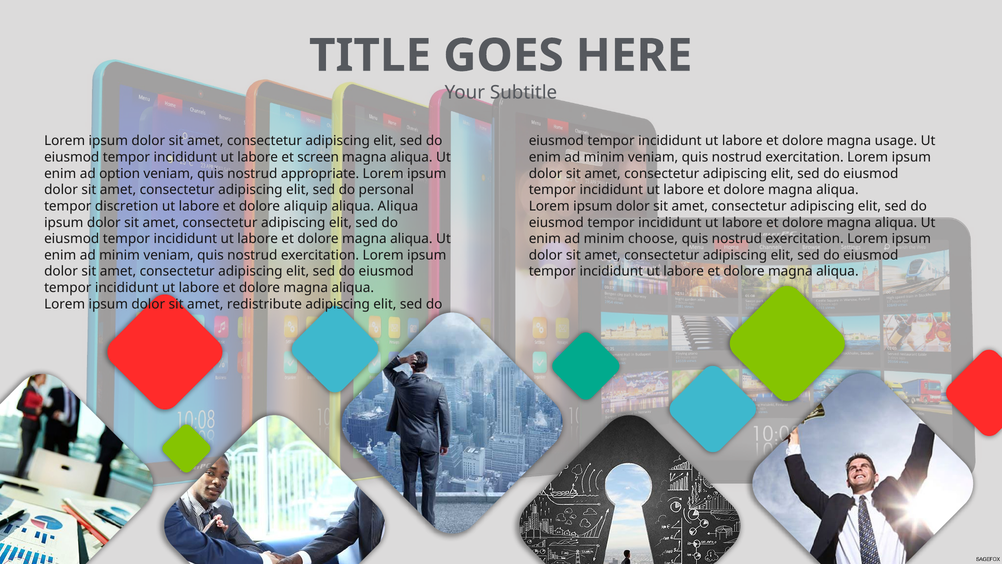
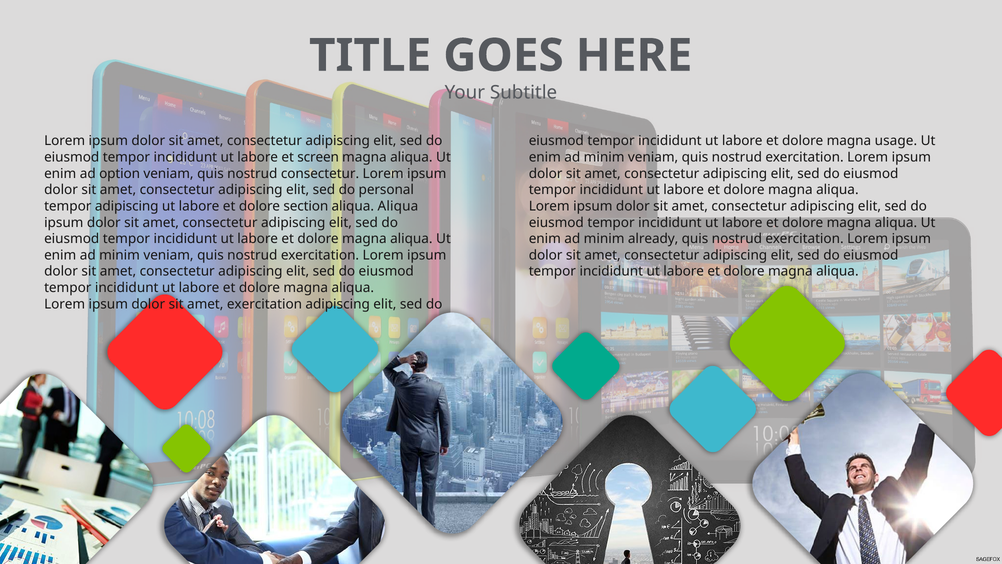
nostrud appropriate: appropriate -> consectetur
tempor discretion: discretion -> adipiscing
aliquip: aliquip -> section
choose: choose -> already
amet redistribute: redistribute -> exercitation
